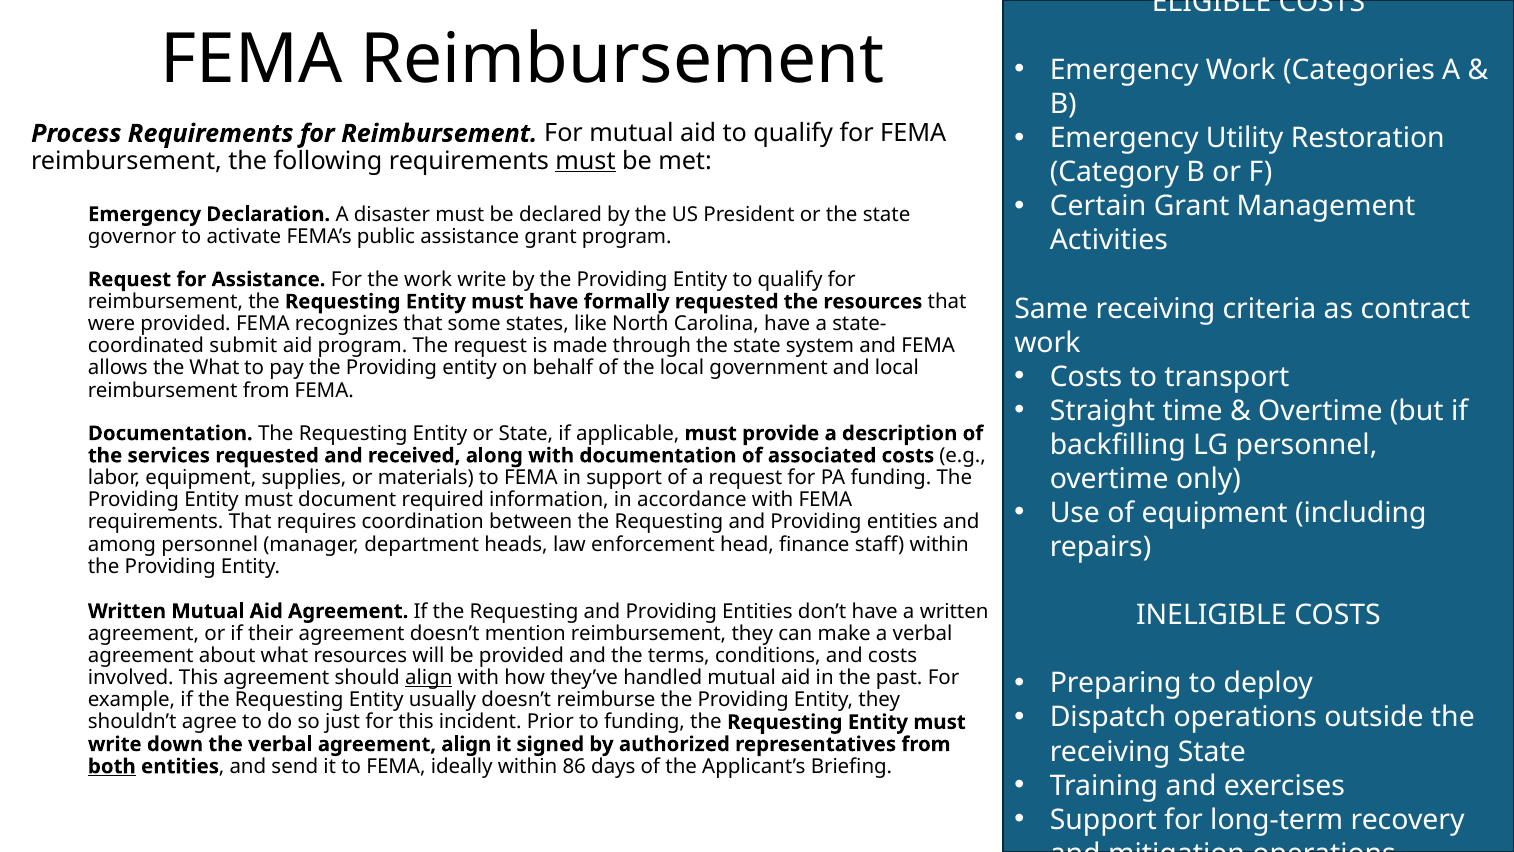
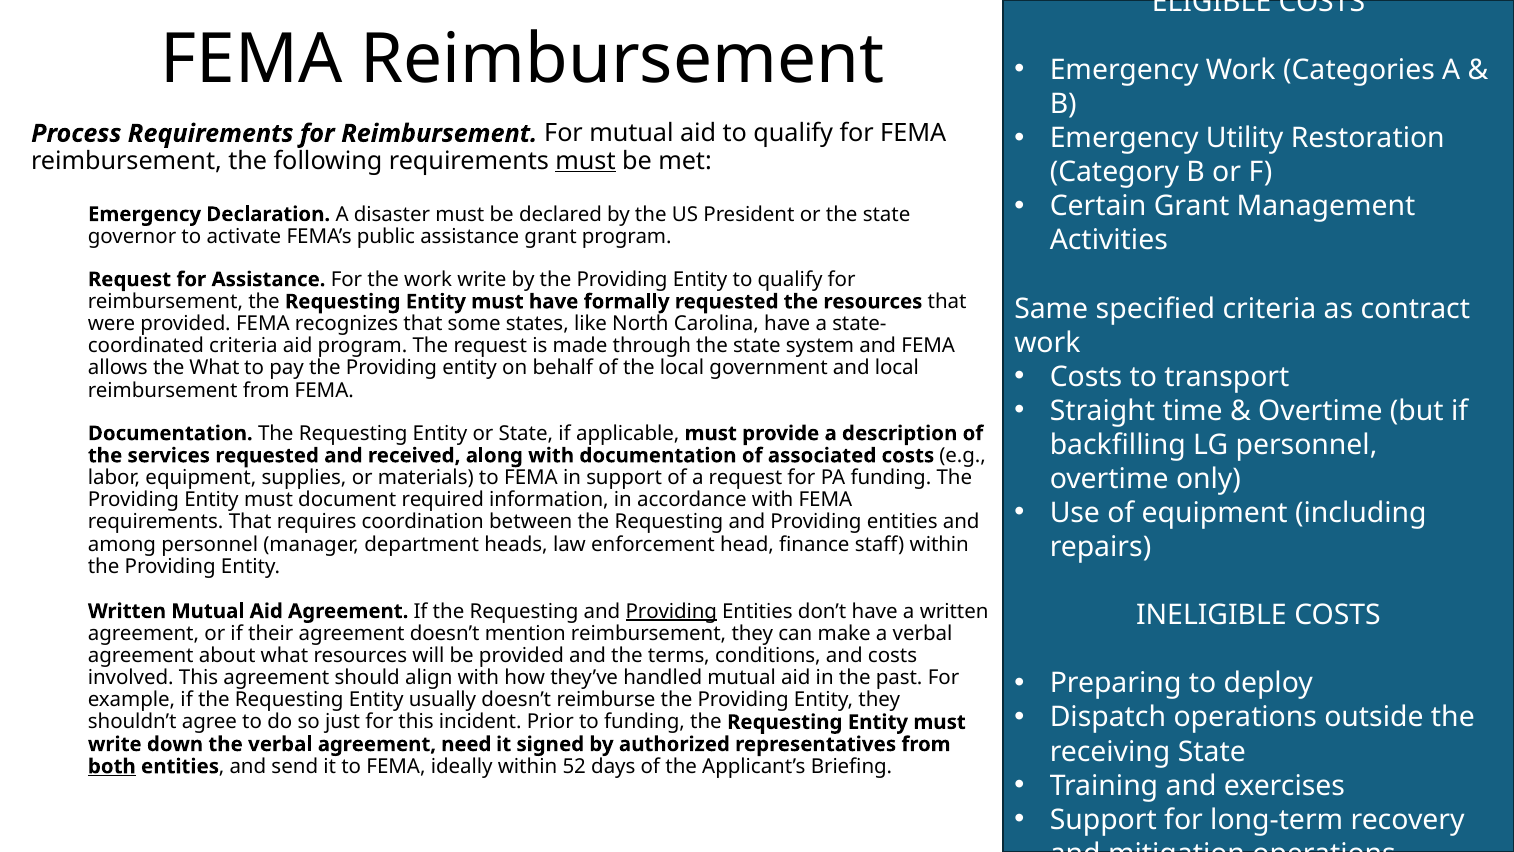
Same receiving: receiving -> specified
submit at (243, 346): submit -> criteria
Providing at (671, 611) underline: none -> present
align at (429, 677) underline: present -> none
agreement align: align -> need
86: 86 -> 52
